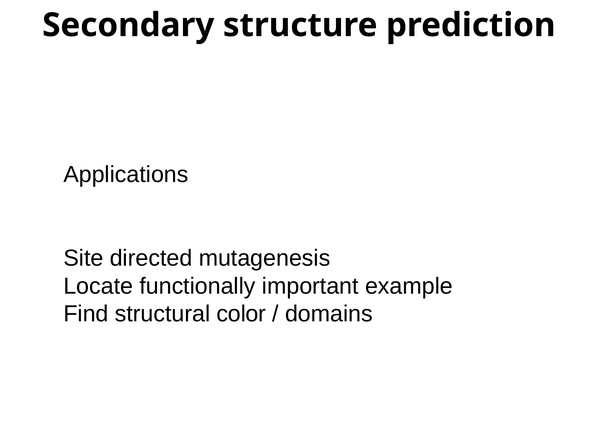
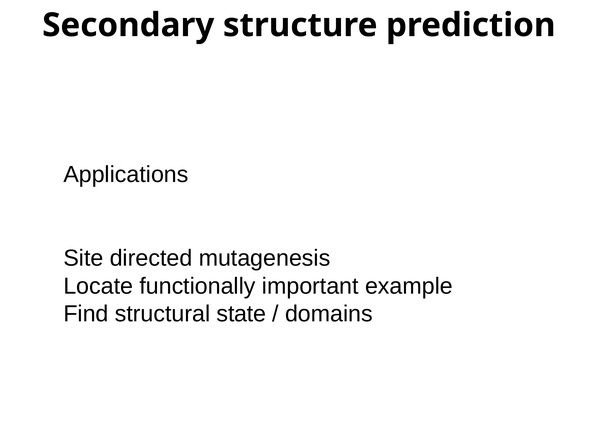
color: color -> state
